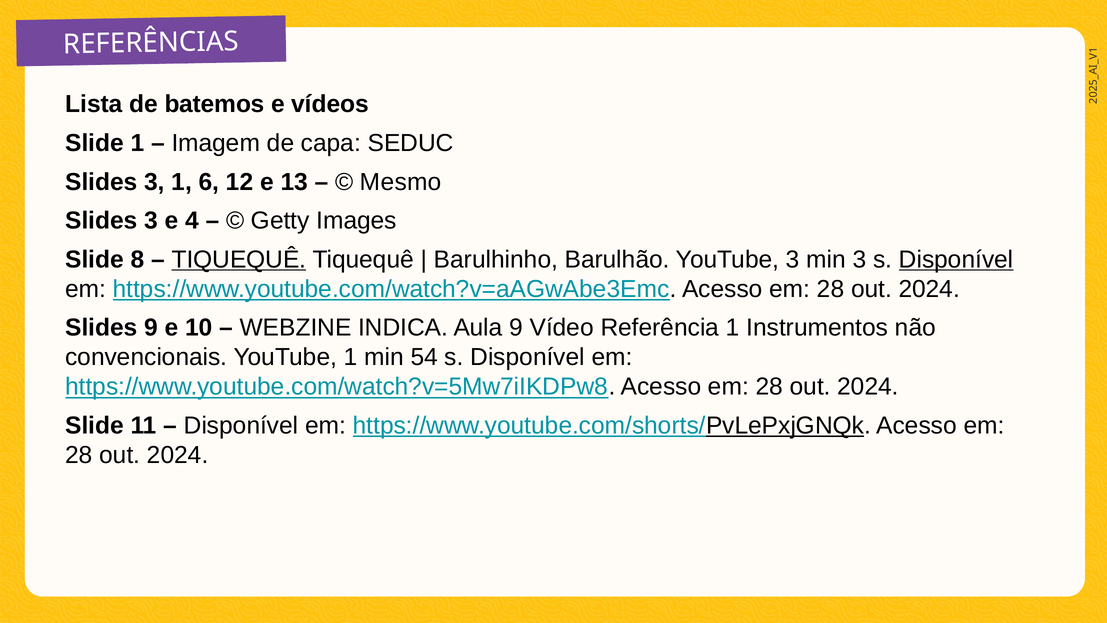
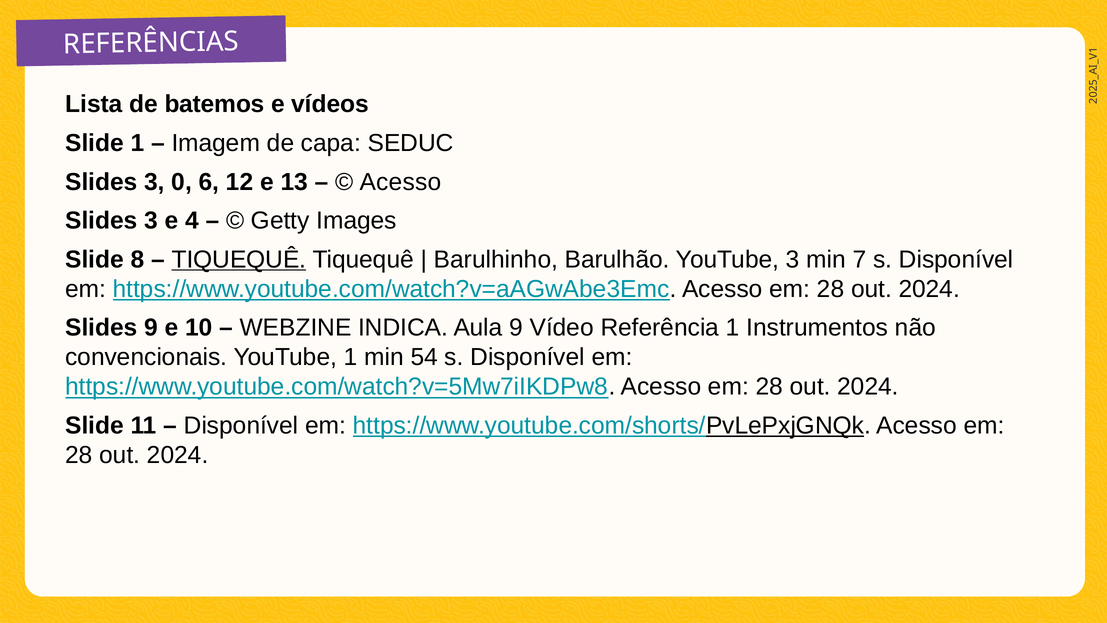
3 1: 1 -> 0
Mesmo at (401, 182): Mesmo -> Acesso
min 3: 3 -> 7
Disponível at (956, 259) underline: present -> none
